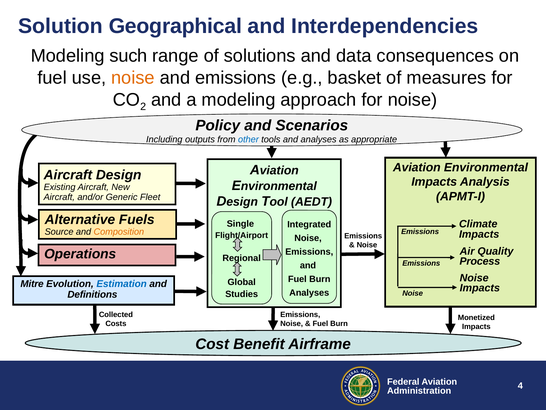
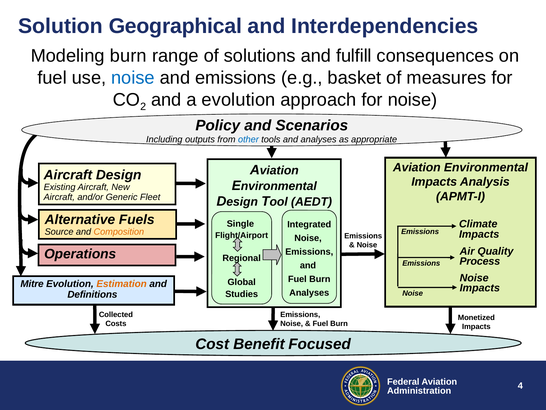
Modeling such: such -> burn
data: data -> fulfill
noise at (133, 78) colour: orange -> blue
a modeling: modeling -> evolution
Estimation colour: blue -> orange
Airframe: Airframe -> Focused
